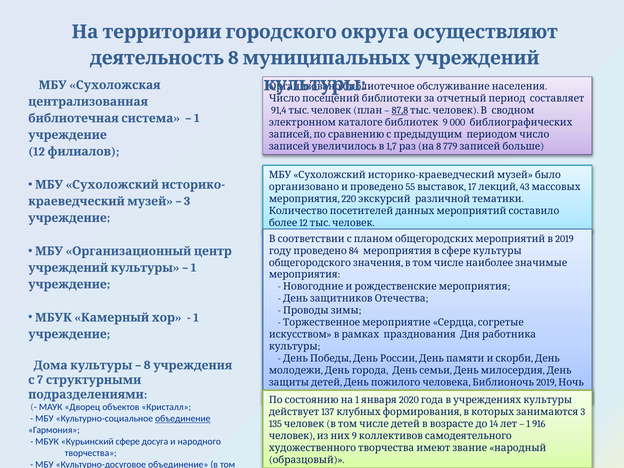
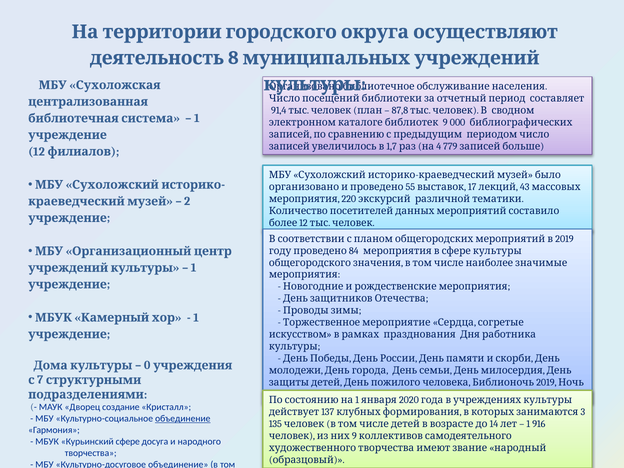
87,8 underline: present -> none
8 at (439, 146): 8 -> 4
3 at (187, 201): 3 -> 2
8 at (147, 365): 8 -> 0
объектов: объектов -> создание
